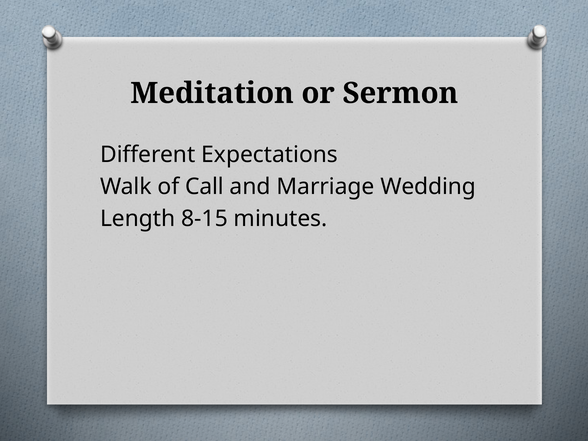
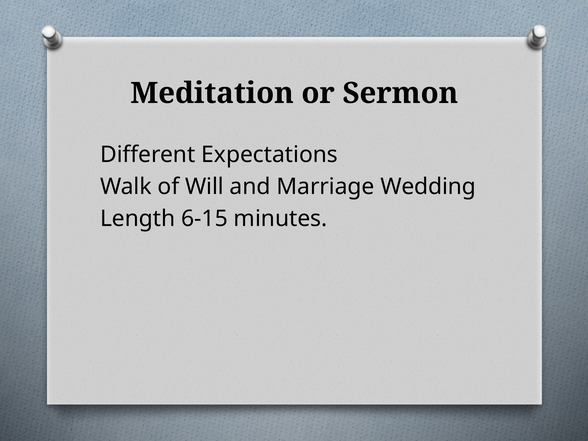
Call: Call -> Will
8-15: 8-15 -> 6-15
